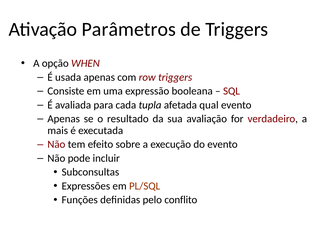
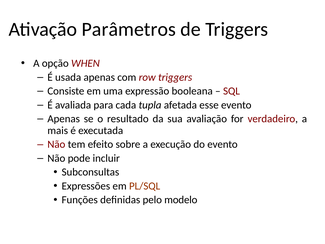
qual: qual -> esse
conflito: conflito -> modelo
